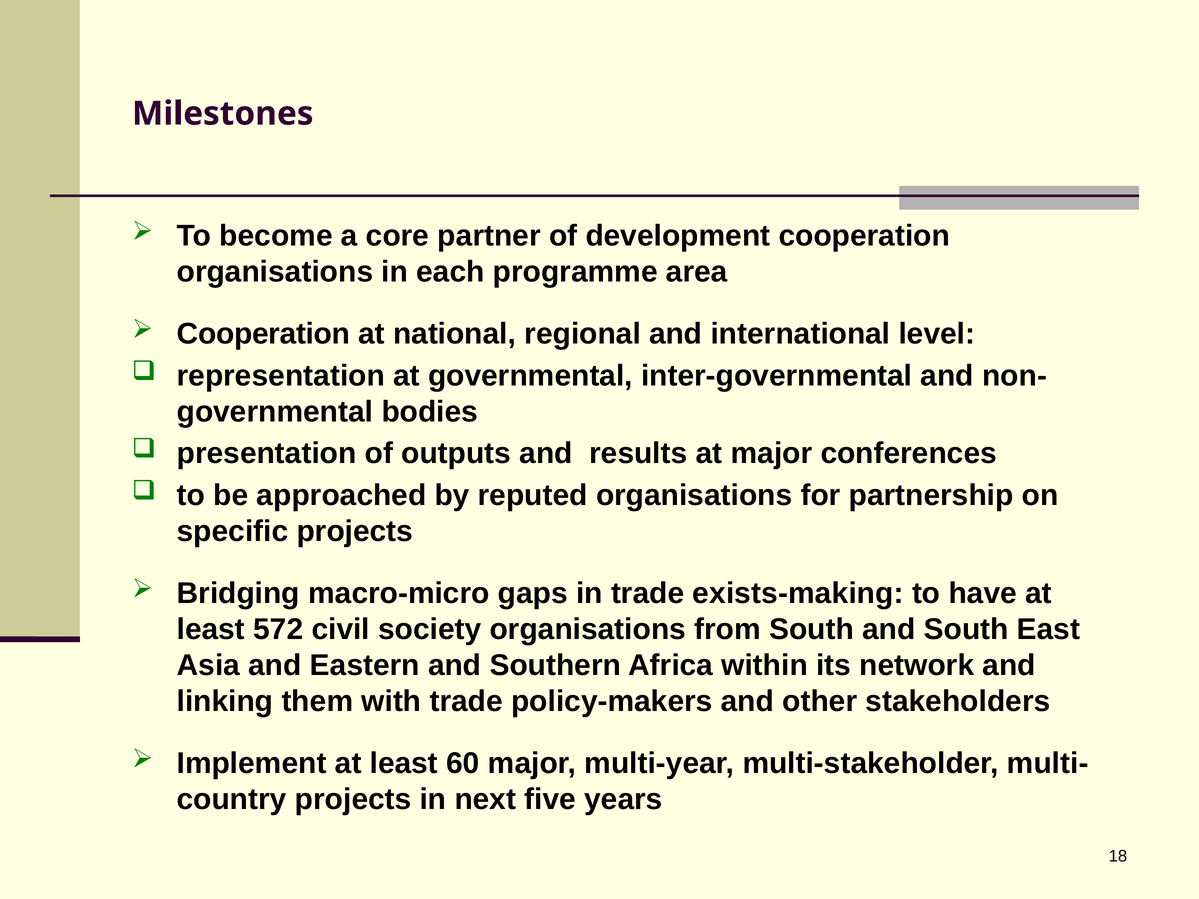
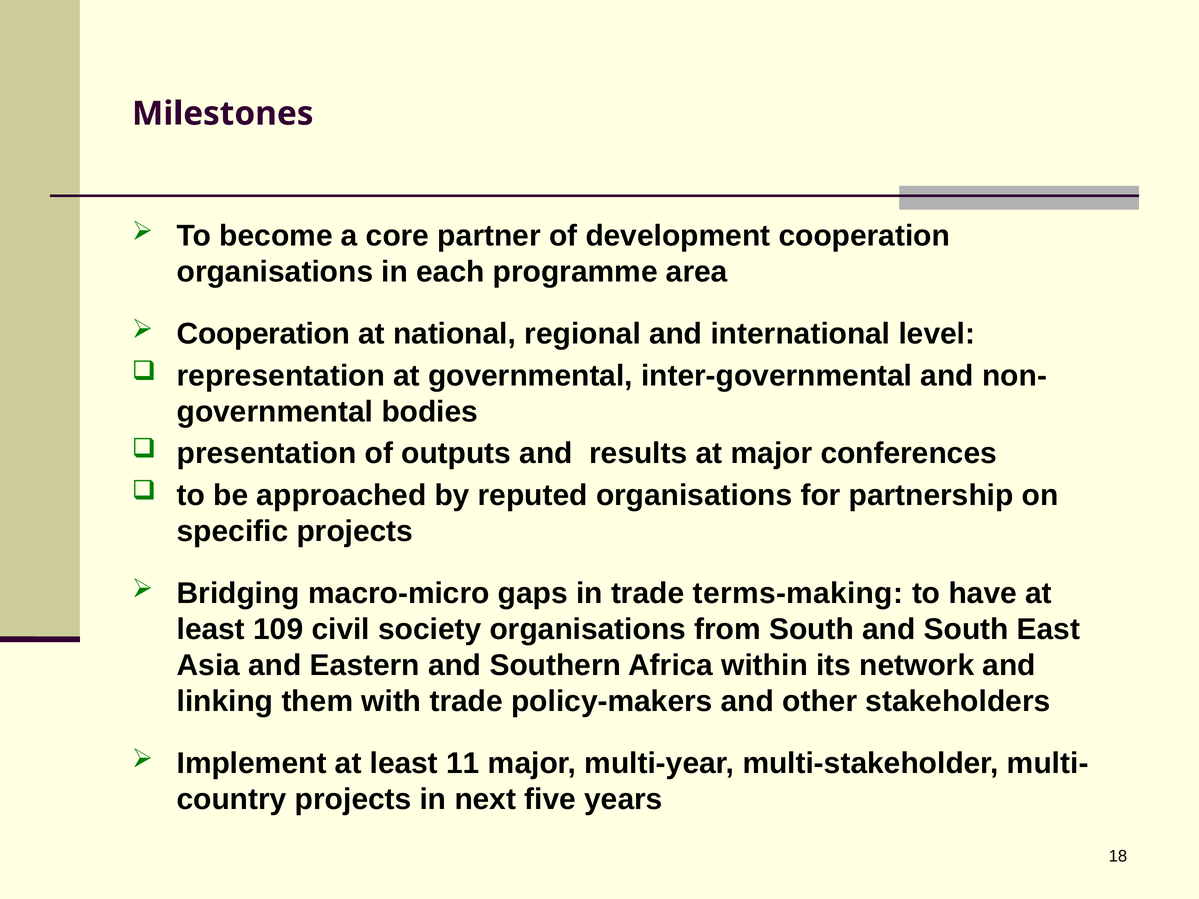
exists-making: exists-making -> terms-making
572: 572 -> 109
60: 60 -> 11
